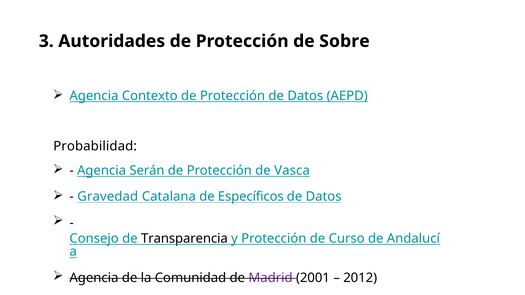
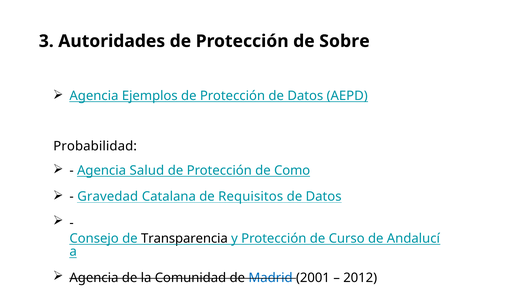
Contexto: Contexto -> Ejemplos
Serán: Serán -> Salud
Vasca: Vasca -> Como
Específicos: Específicos -> Requisitos
Madrid colour: purple -> blue
